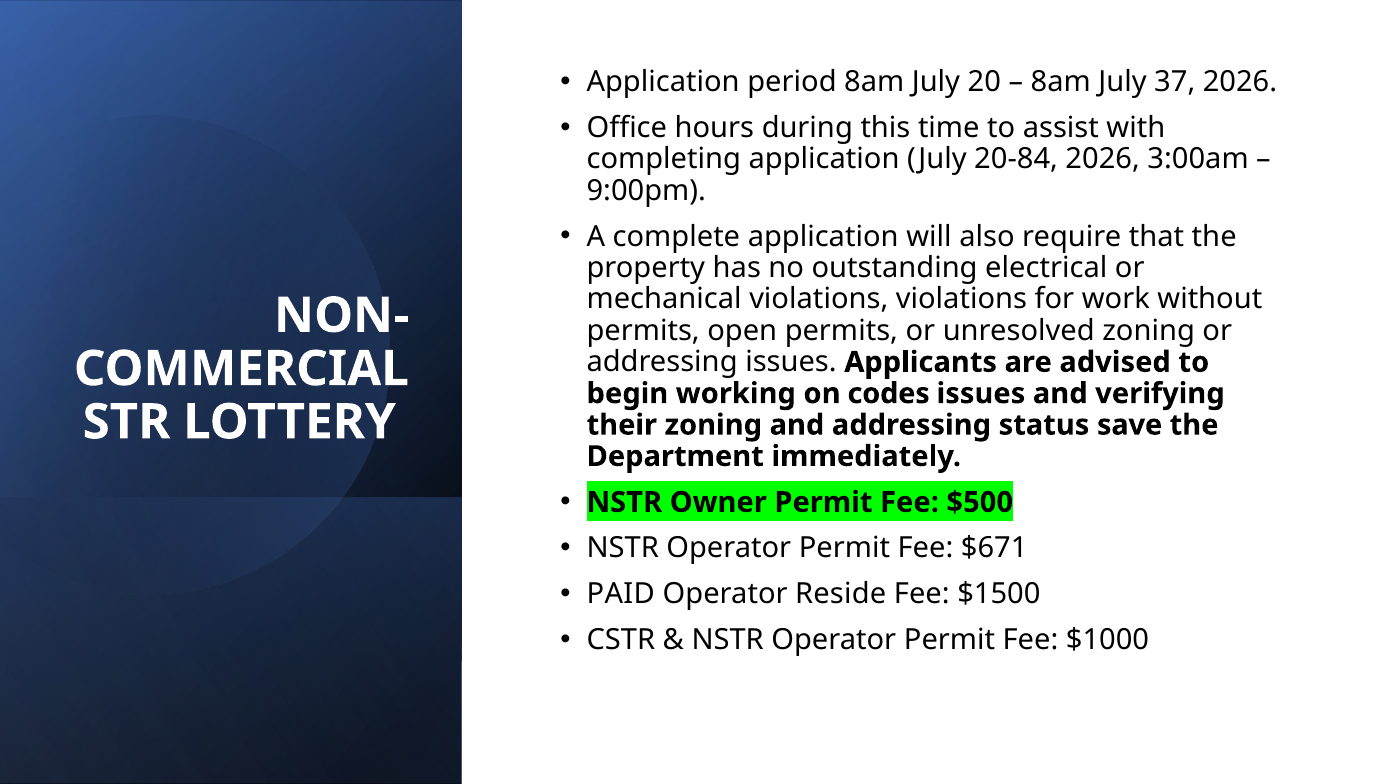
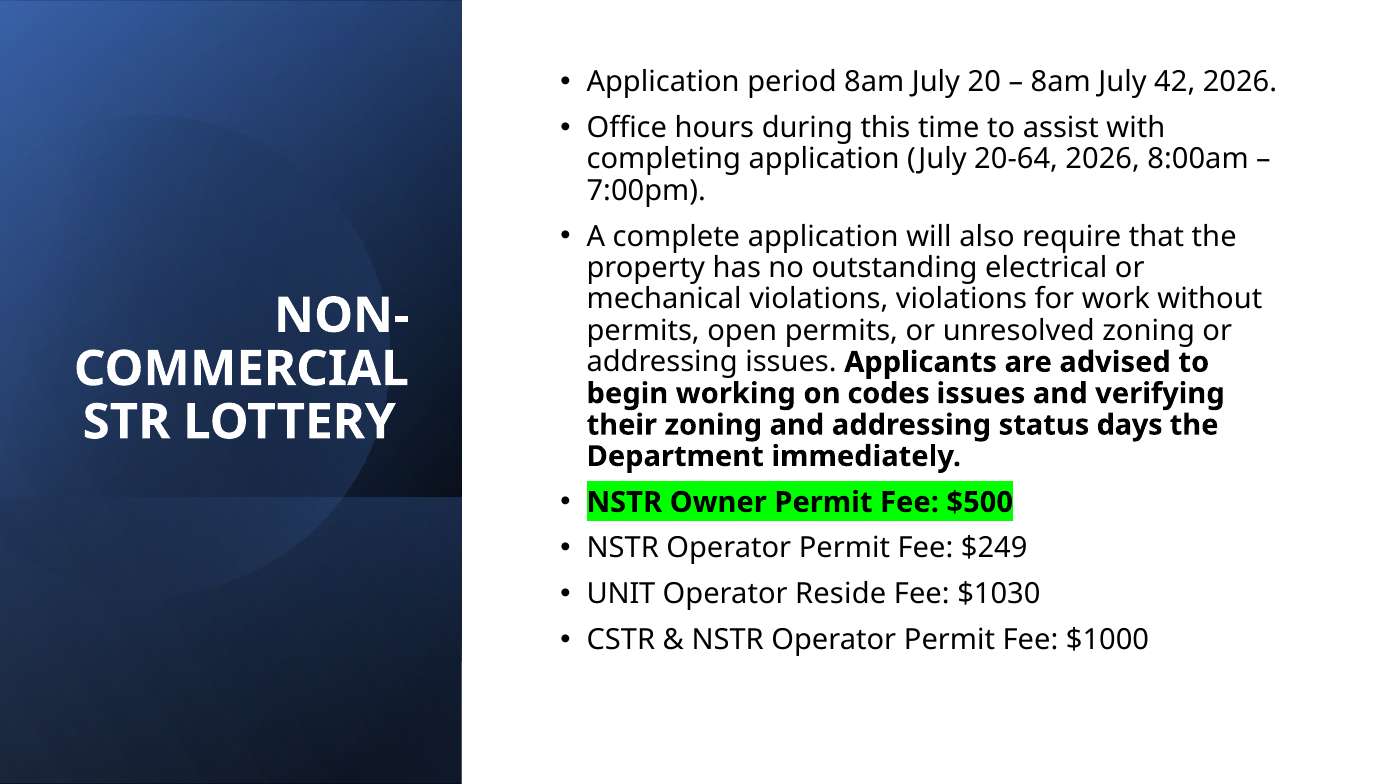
37: 37 -> 42
20-84: 20-84 -> 20-64
3:00am: 3:00am -> 8:00am
9:00pm: 9:00pm -> 7:00pm
save: save -> days
$671: $671 -> $249
PAID: PAID -> UNIT
$1500: $1500 -> $1030
